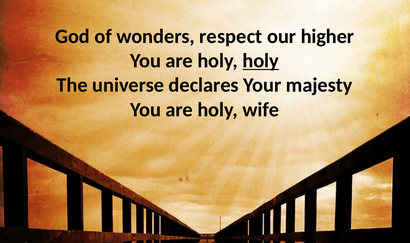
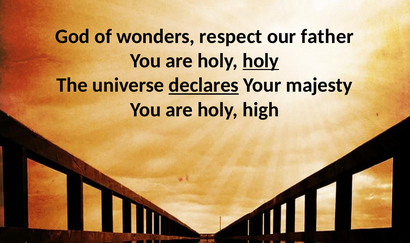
higher: higher -> father
declares underline: none -> present
wife: wife -> high
